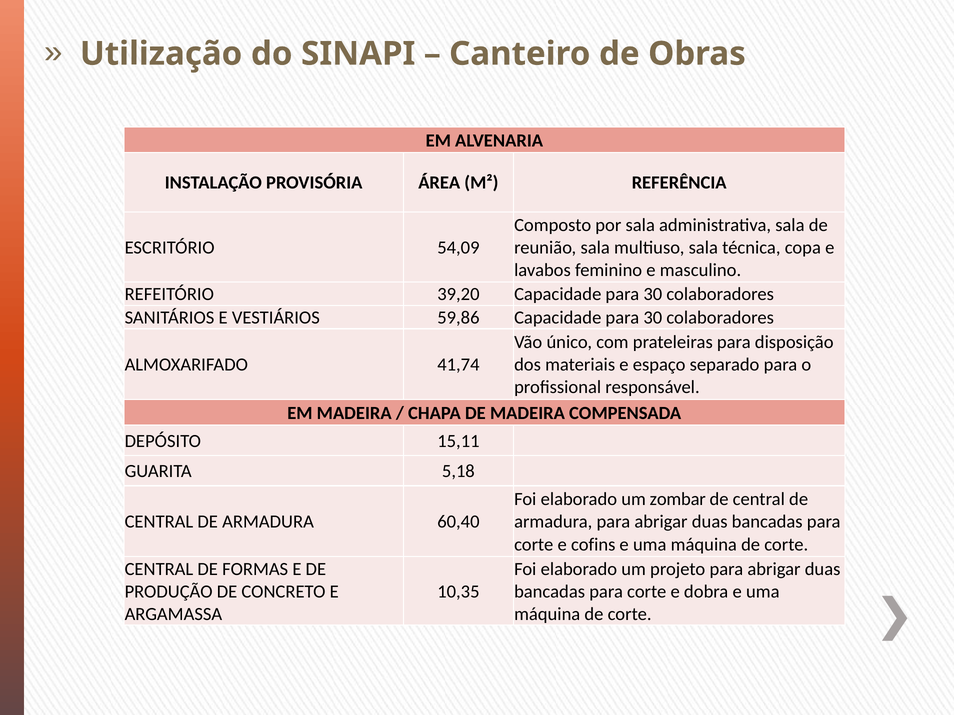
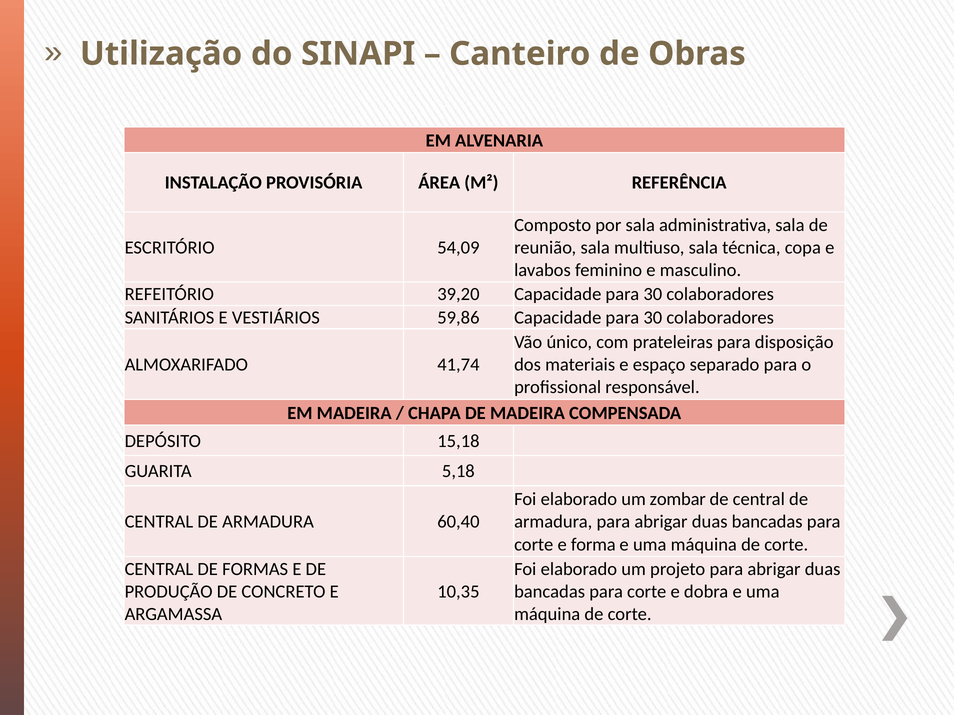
15,11: 15,11 -> 15,18
cofins: cofins -> forma
